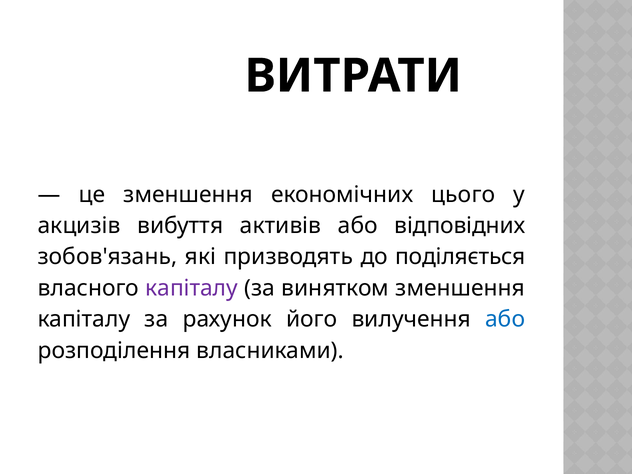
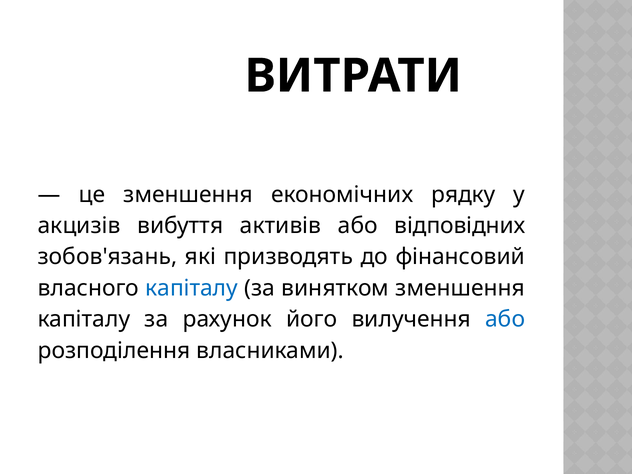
цього: цього -> рядку
поділяється: поділяється -> фінансовий
капіталу at (192, 288) colour: purple -> blue
